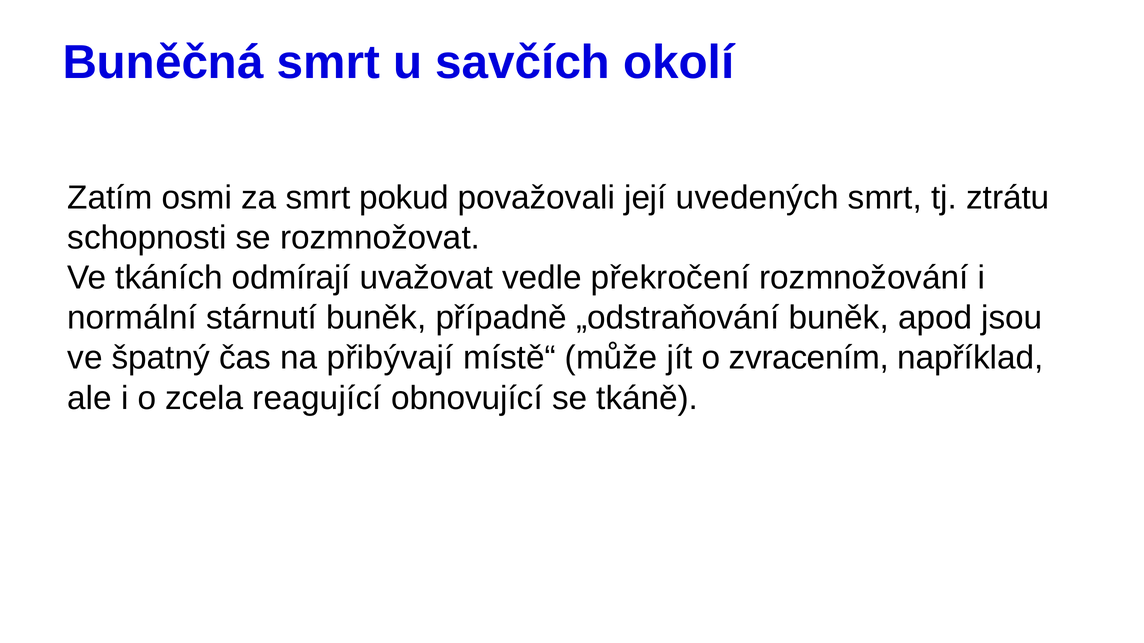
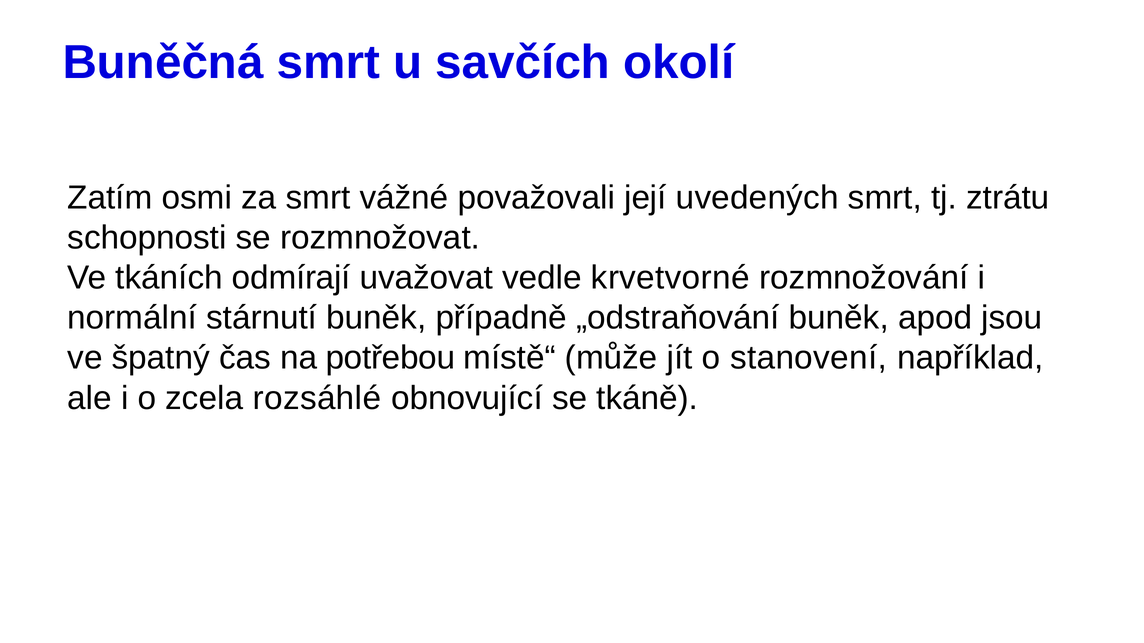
pokud: pokud -> vážné
překročení: překročení -> krvetvorné
přibývají: přibývají -> potřebou
zvracením: zvracením -> stanovení
reagující: reagující -> rozsáhlé
